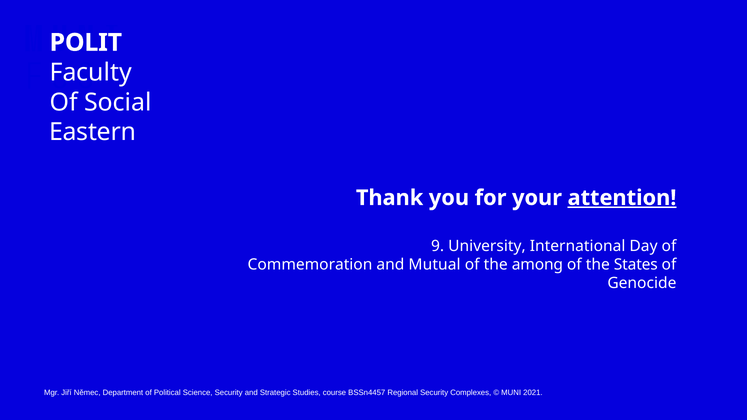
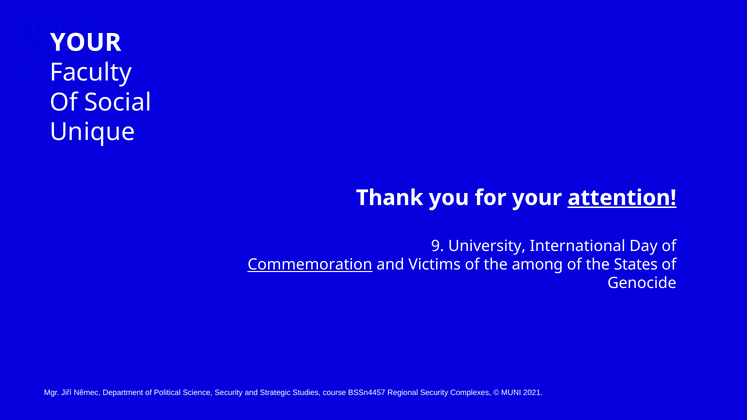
POLIT at (86, 43): POLIT -> YOUR
Eastern: Eastern -> Unique
Commemoration underline: none -> present
Mutual: Mutual -> Victims
